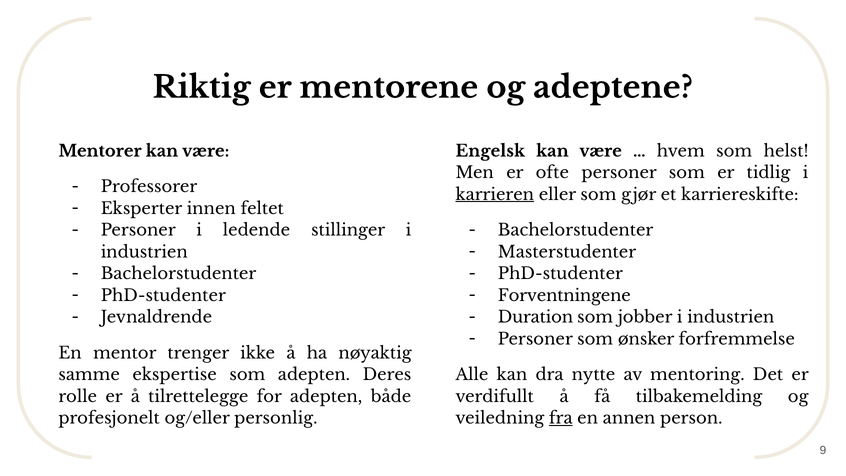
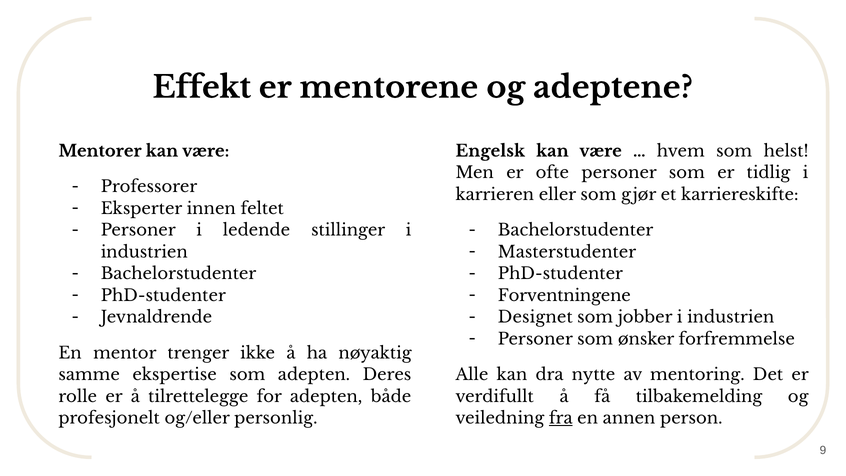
Riktig: Riktig -> Effekt
karrieren underline: present -> none
Duration: Duration -> Designet
